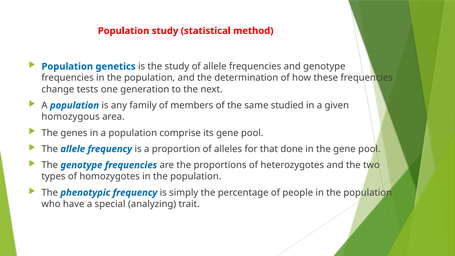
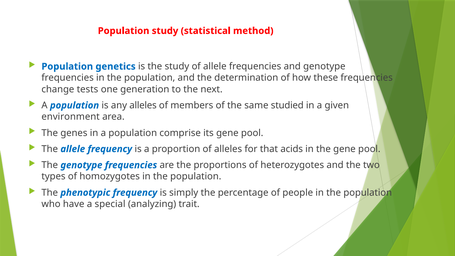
any family: family -> alleles
homozygous: homozygous -> environment
done: done -> acids
